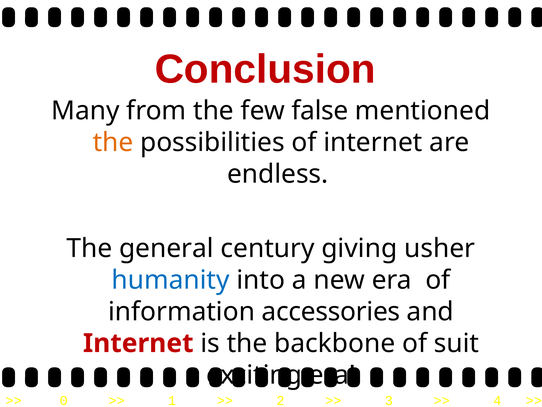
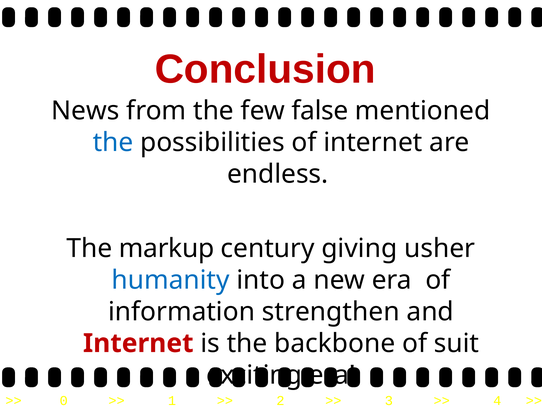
Many: Many -> News
the at (113, 142) colour: orange -> blue
general: general -> markup
accessories: accessories -> strengthen
